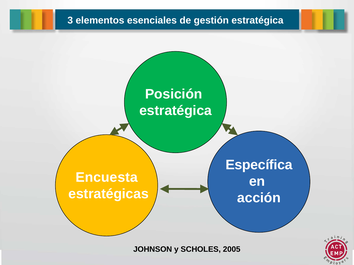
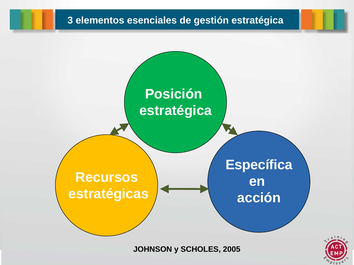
Encuesta: Encuesta -> Recursos
